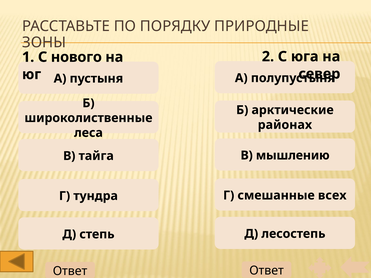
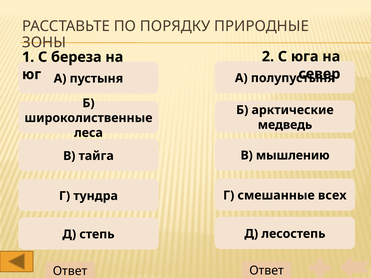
нового: нового -> береза
районах: районах -> медведь
